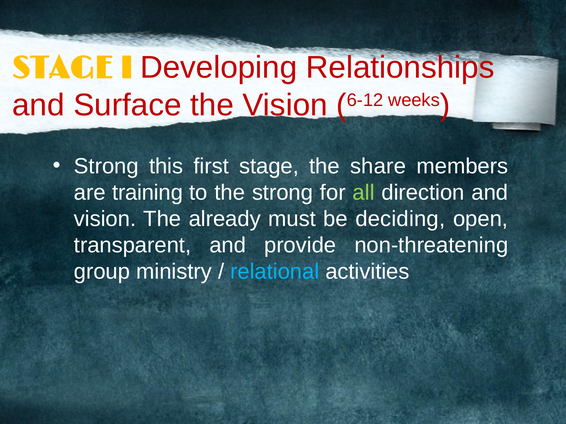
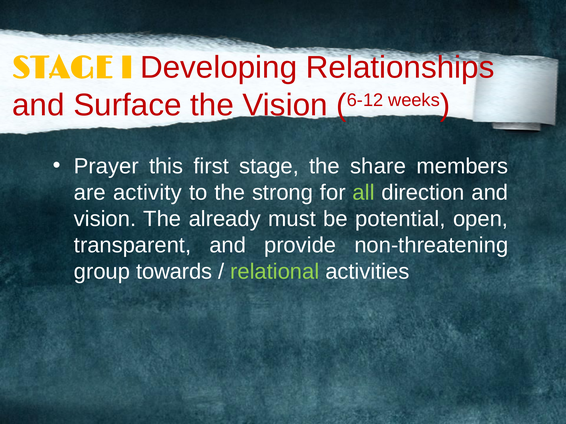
Strong at (106, 166): Strong -> Prayer
training: training -> activity
deciding: deciding -> potential
ministry: ministry -> towards
relational colour: light blue -> light green
